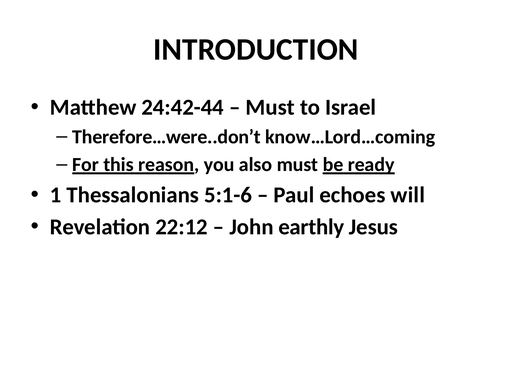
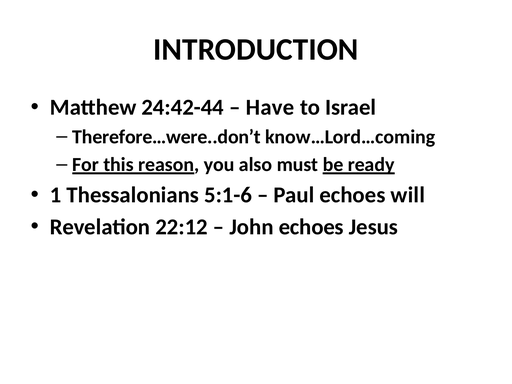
Must at (270, 107): Must -> Have
John earthly: earthly -> echoes
